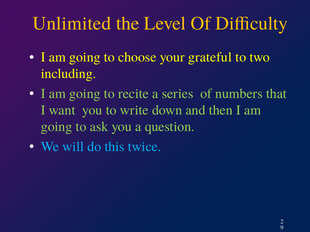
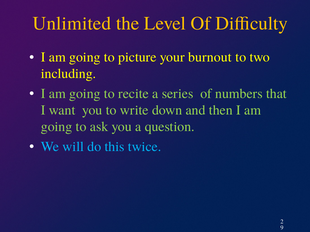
choose: choose -> picture
grateful: grateful -> burnout
